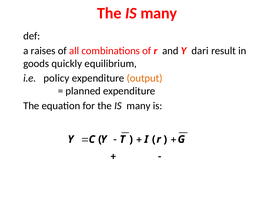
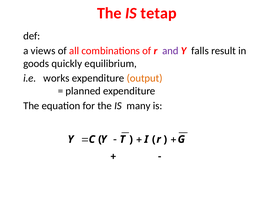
many at (159, 13): many -> tetap
raises: raises -> views
and colour: black -> purple
dari: dari -> falls
policy: policy -> works
